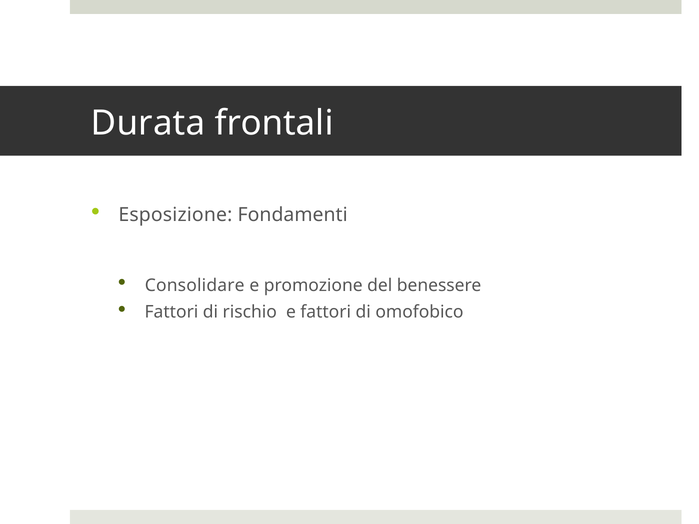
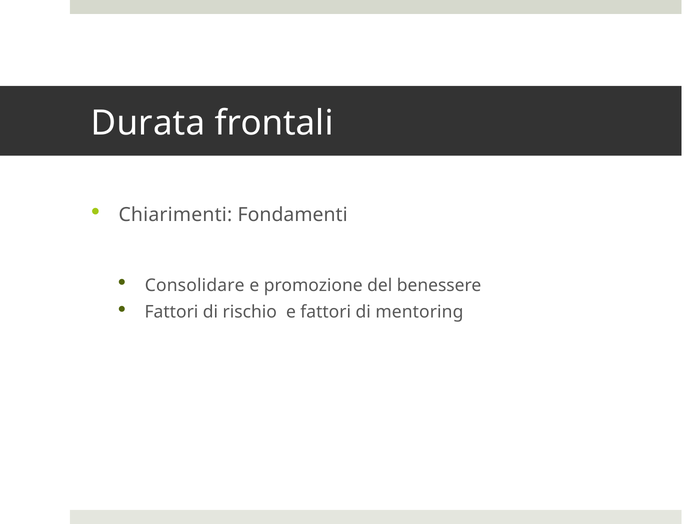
Esposizione: Esposizione -> Chiarimenti
omofobico: omofobico -> mentoring
